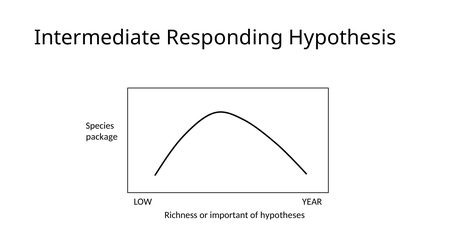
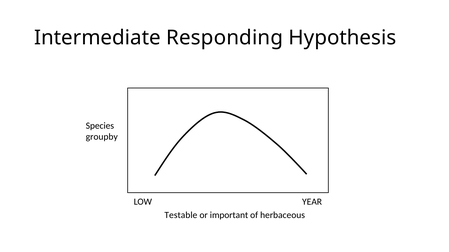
package: package -> groupby
Richness: Richness -> Testable
hypotheses: hypotheses -> herbaceous
